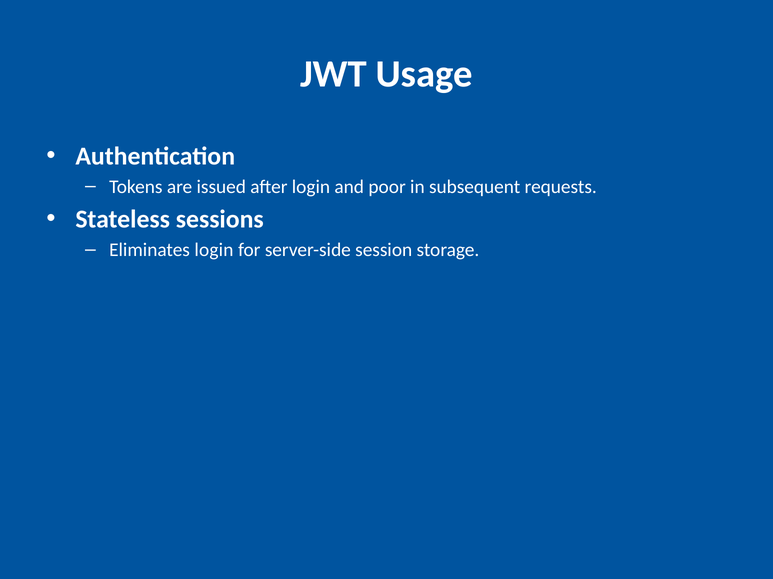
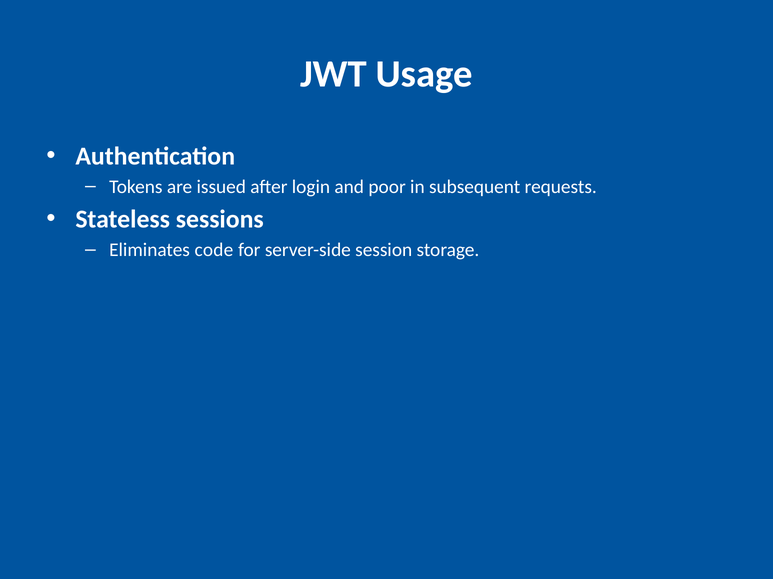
Eliminates login: login -> code
